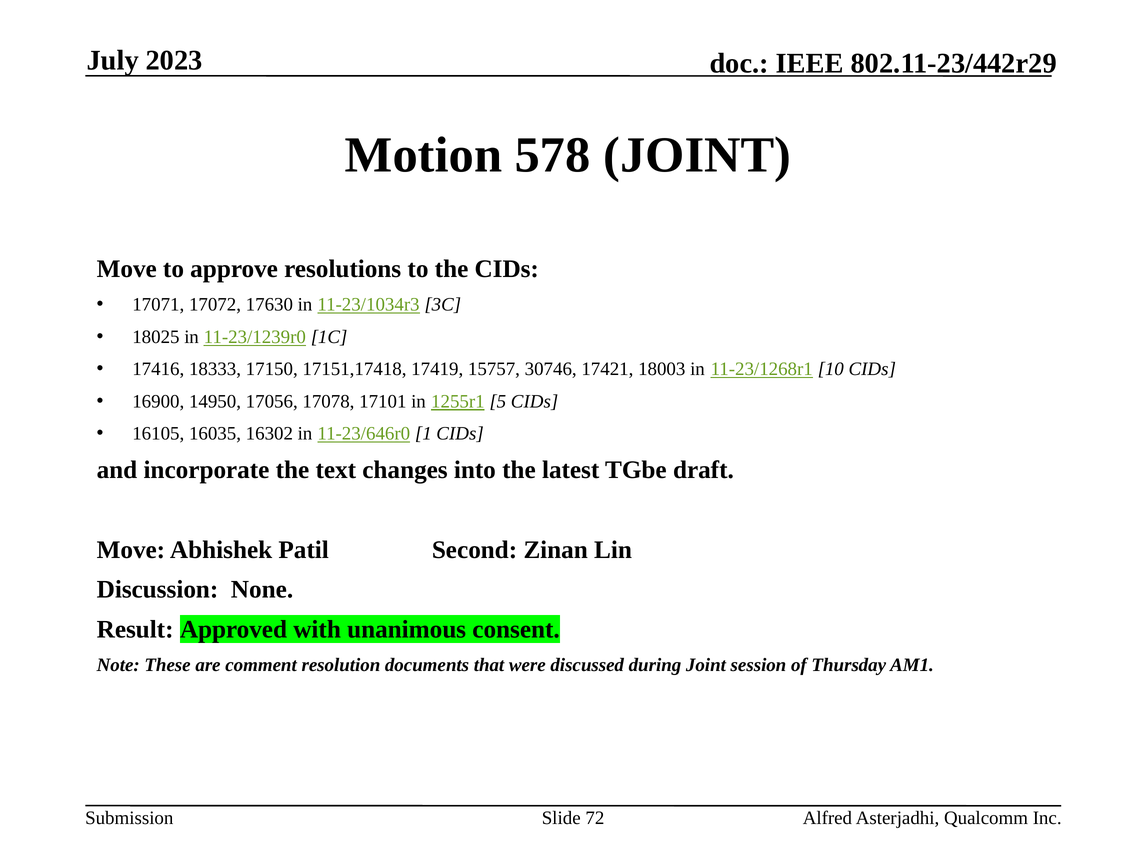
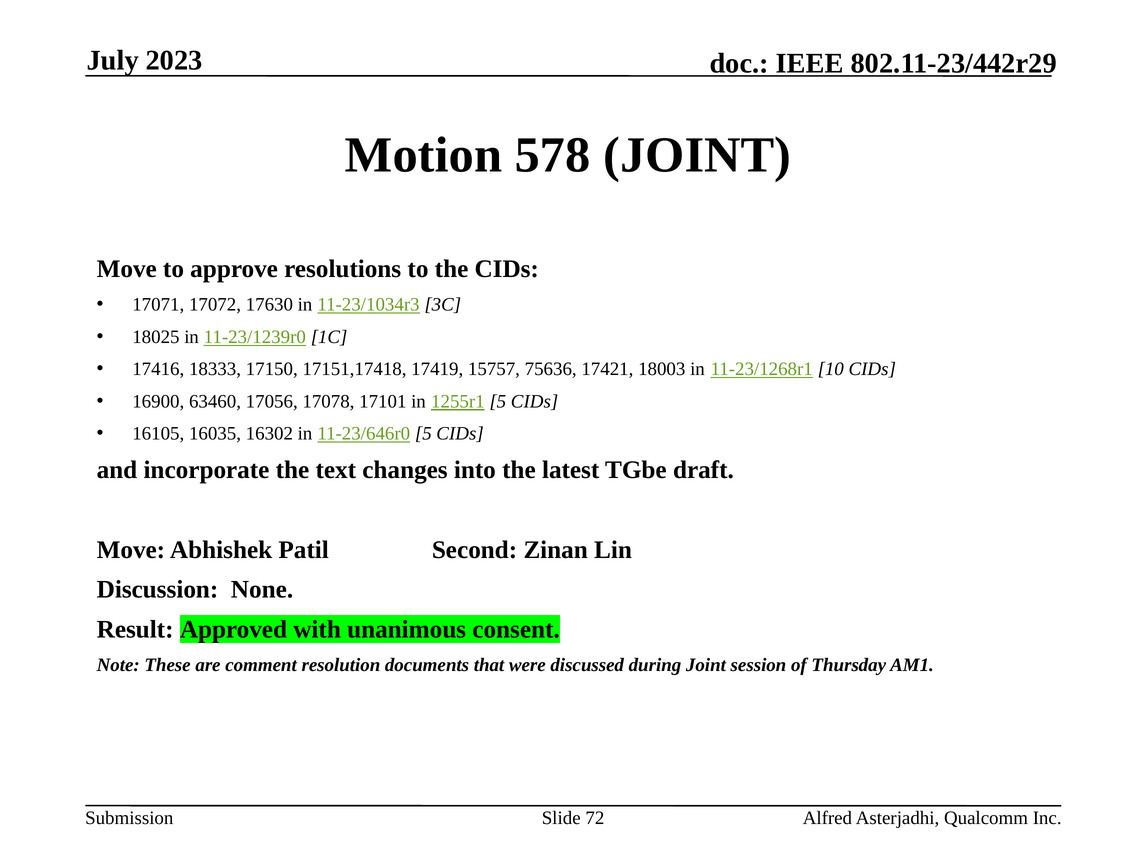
30746: 30746 -> 75636
14950: 14950 -> 63460
11-23/646r0 1: 1 -> 5
